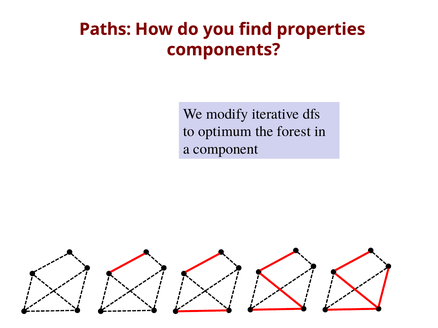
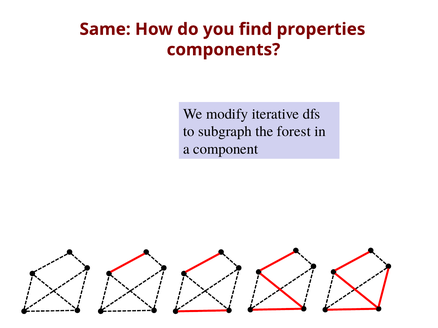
Paths: Paths -> Same
optimum: optimum -> subgraph
